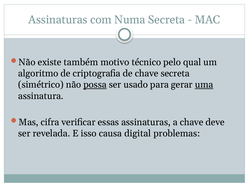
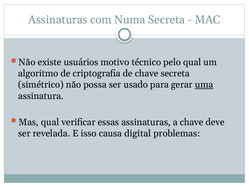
também: também -> usuários
possa underline: present -> none
Mas cifra: cifra -> qual
